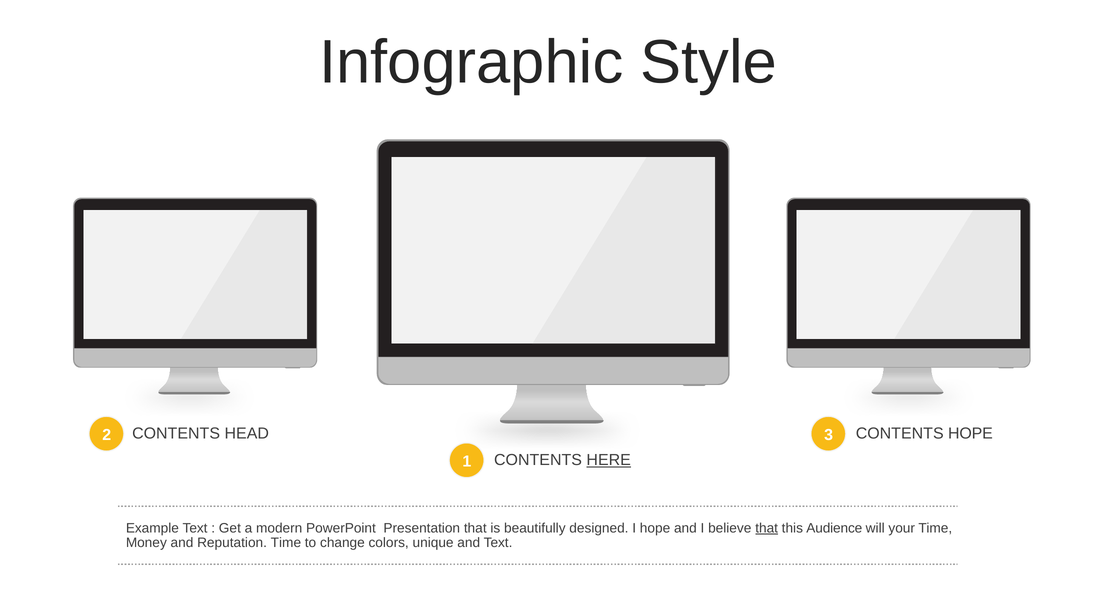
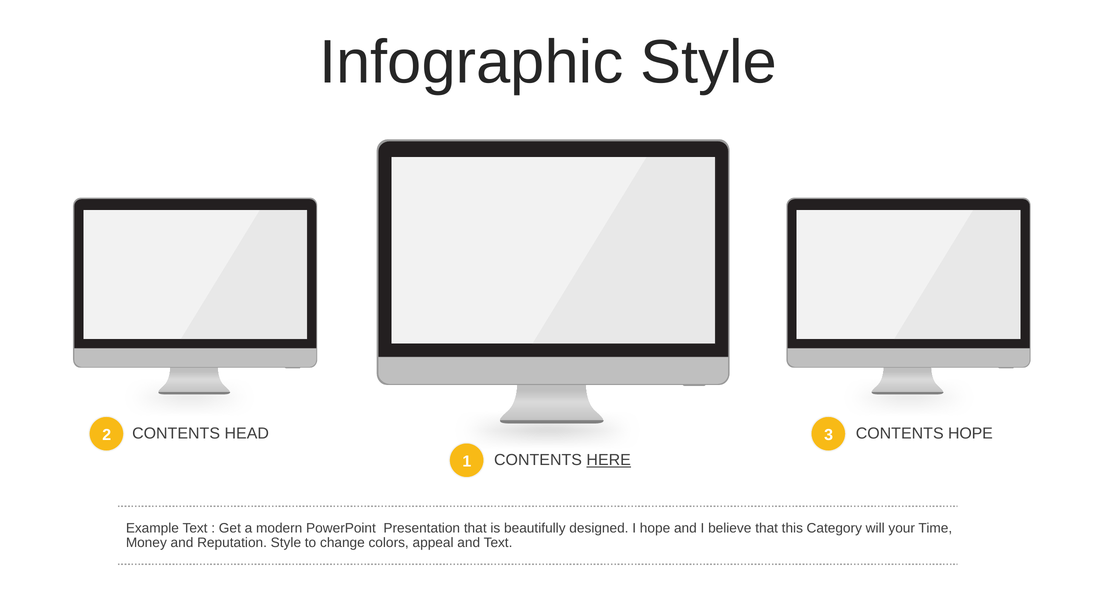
that at (767, 529) underline: present -> none
Audience: Audience -> Category
Reputation Time: Time -> Style
unique: unique -> appeal
